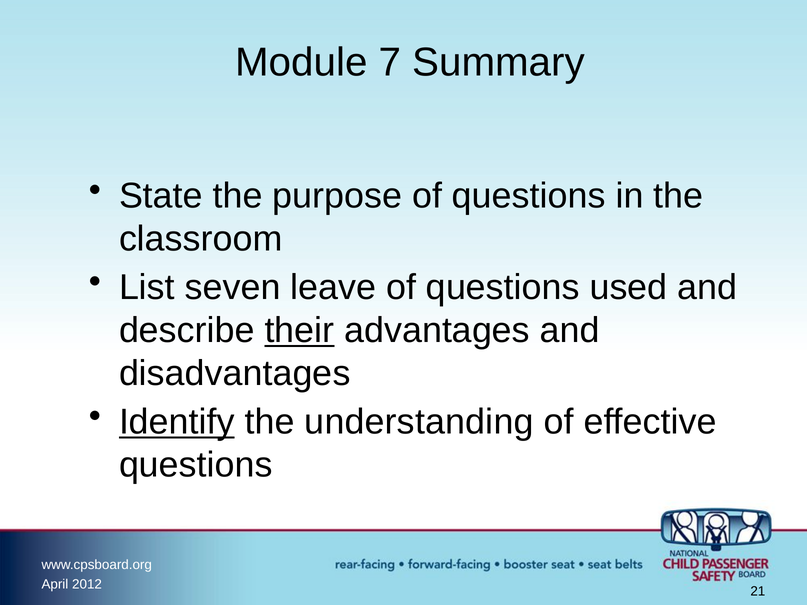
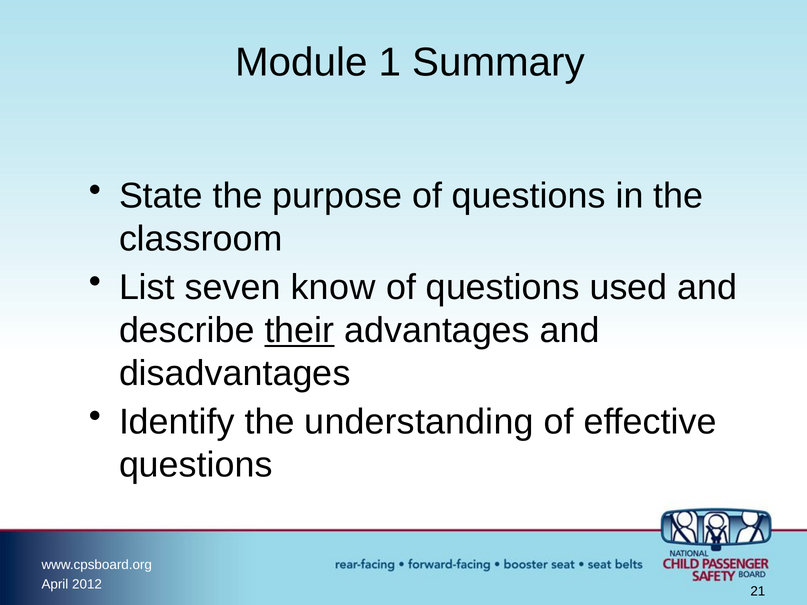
7: 7 -> 1
leave: leave -> know
Identify underline: present -> none
